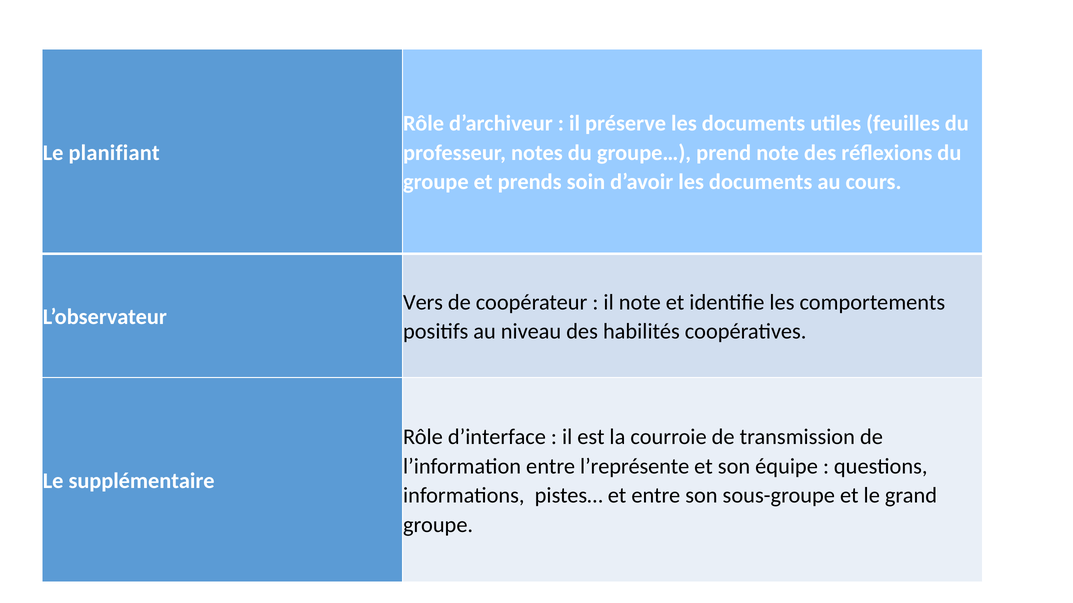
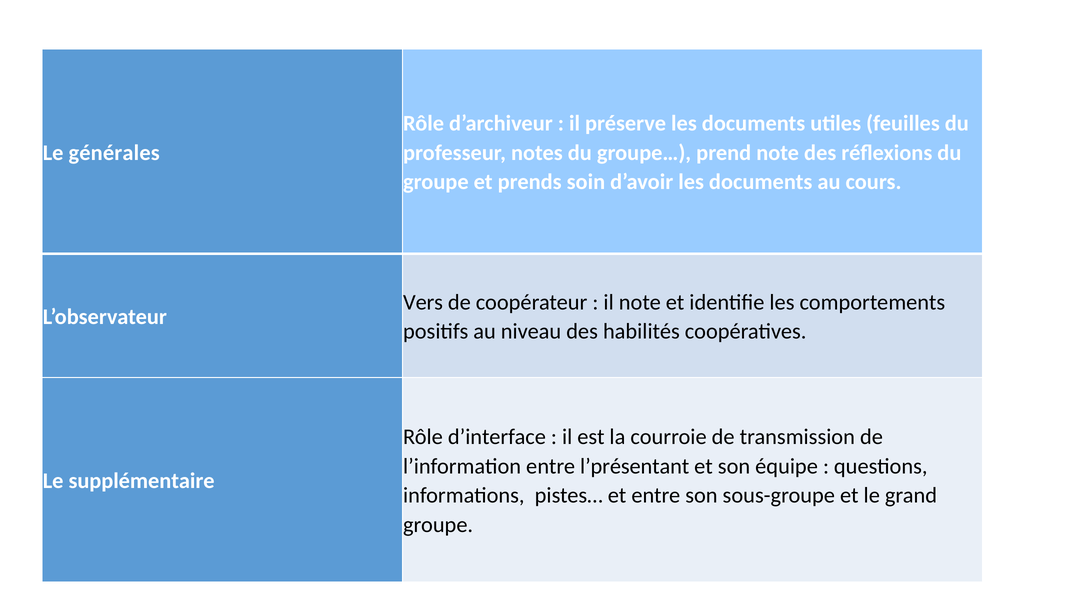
planifiant: planifiant -> générales
l’représente: l’représente -> l’présentant
